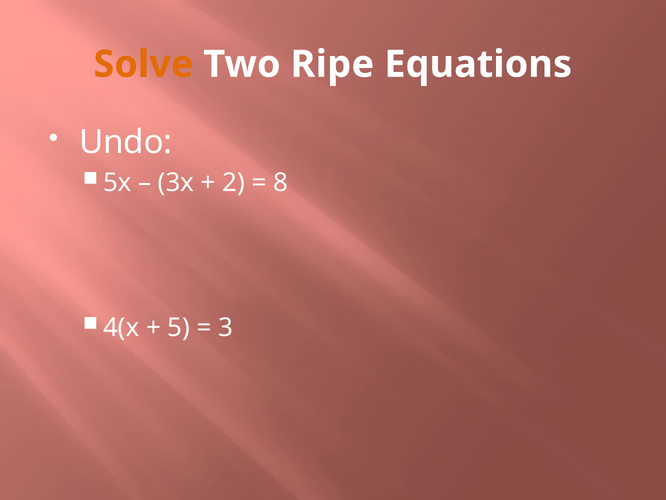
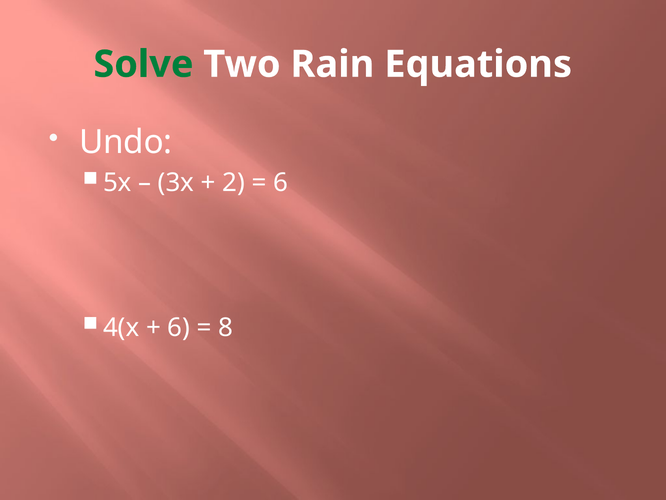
Solve colour: orange -> green
Ripe: Ripe -> Rain
8 at (280, 182): 8 -> 6
5 at (179, 327): 5 -> 6
3: 3 -> 8
